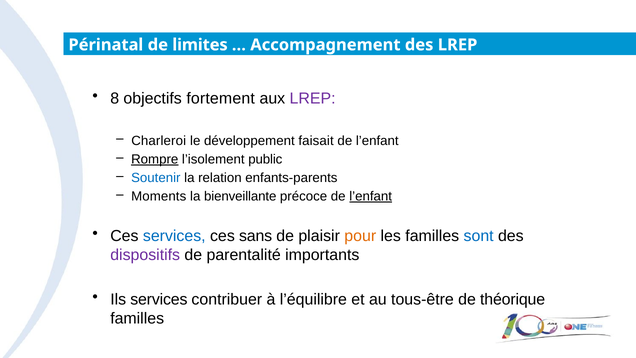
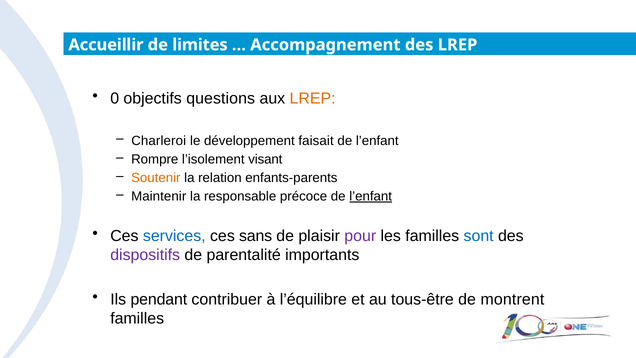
Périnatal: Périnatal -> Accueillir
8: 8 -> 0
fortement: fortement -> questions
LREP at (313, 98) colour: purple -> orange
Rompre underline: present -> none
public: public -> visant
Soutenir colour: blue -> orange
Moments: Moments -> Maintenir
bienveillante: bienveillante -> responsable
pour colour: orange -> purple
Ils services: services -> pendant
théorique: théorique -> montrent
